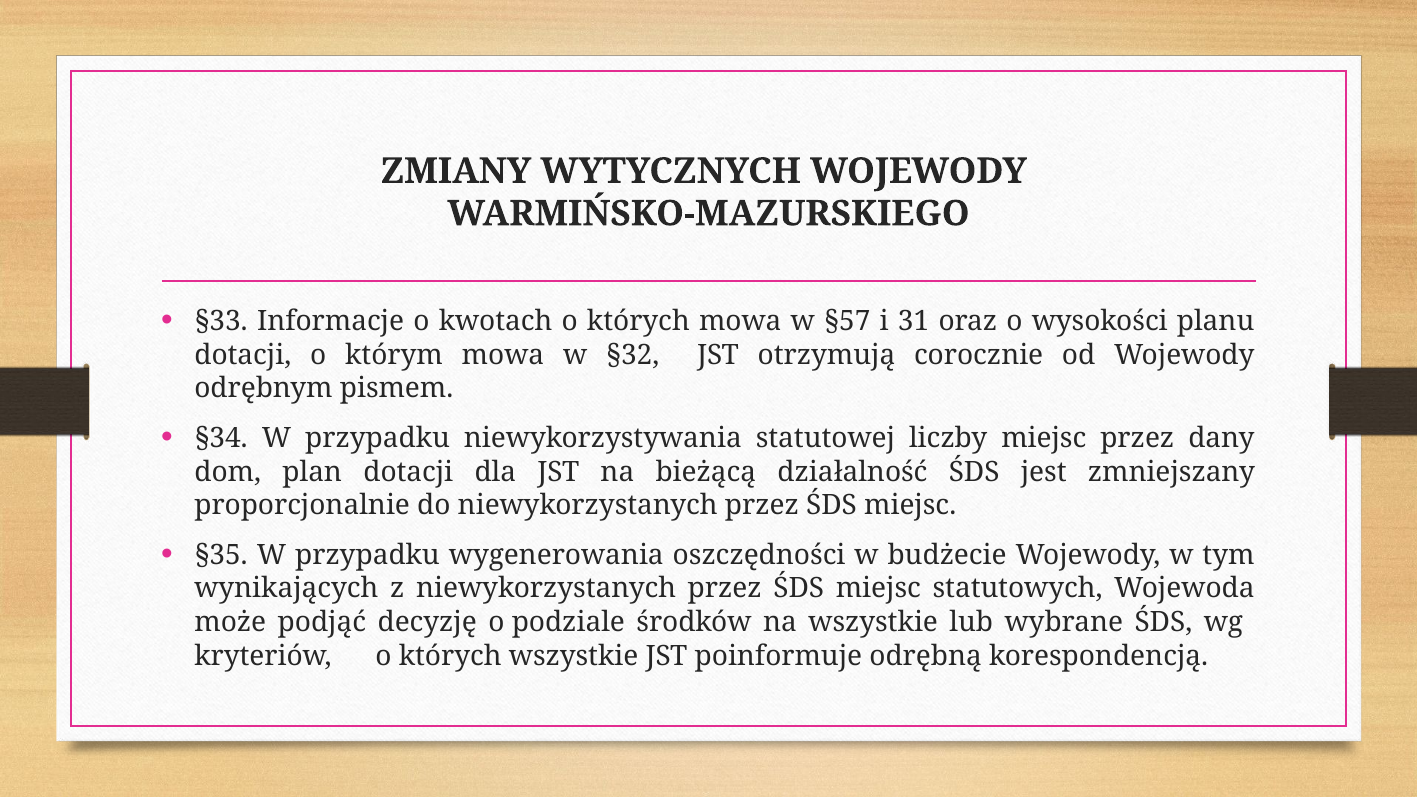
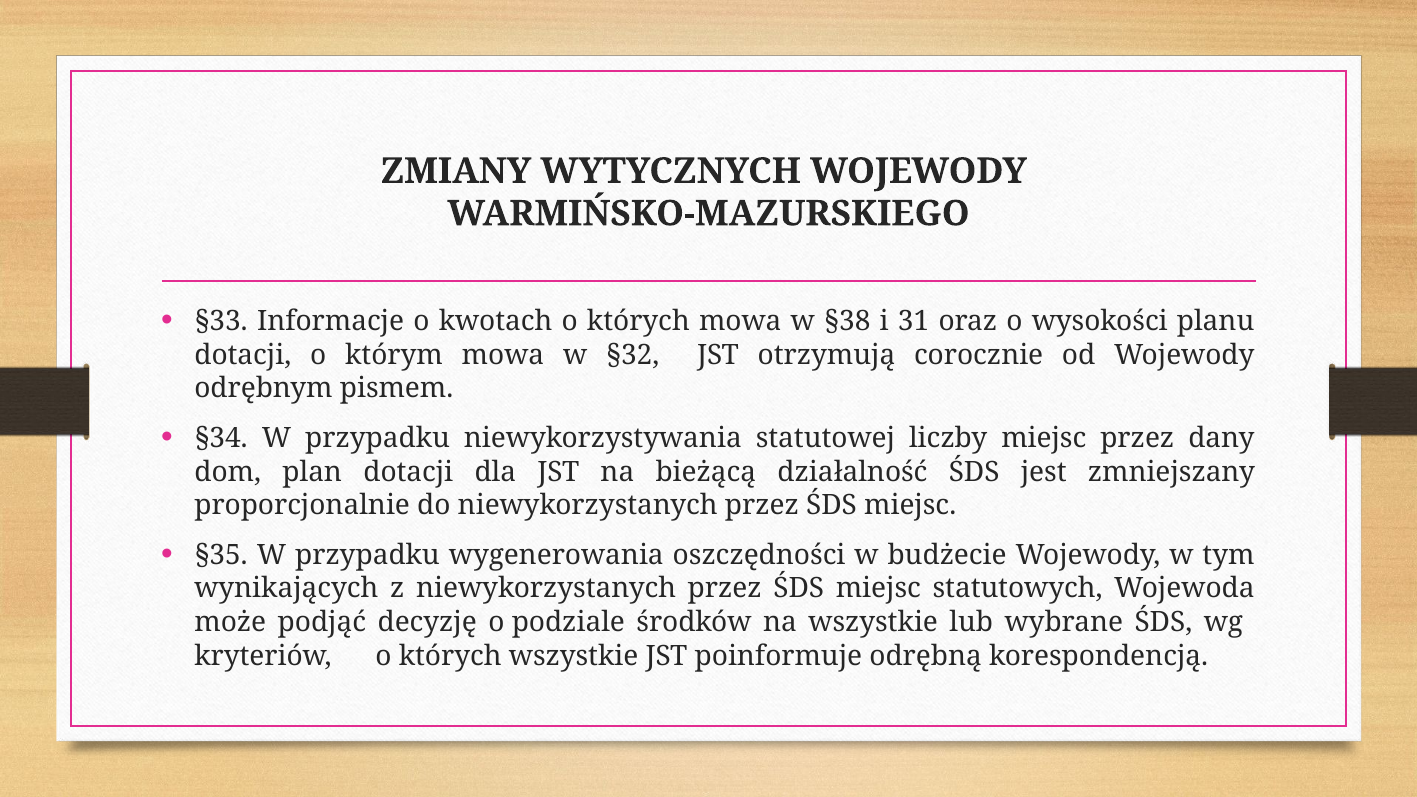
§57: §57 -> §38
